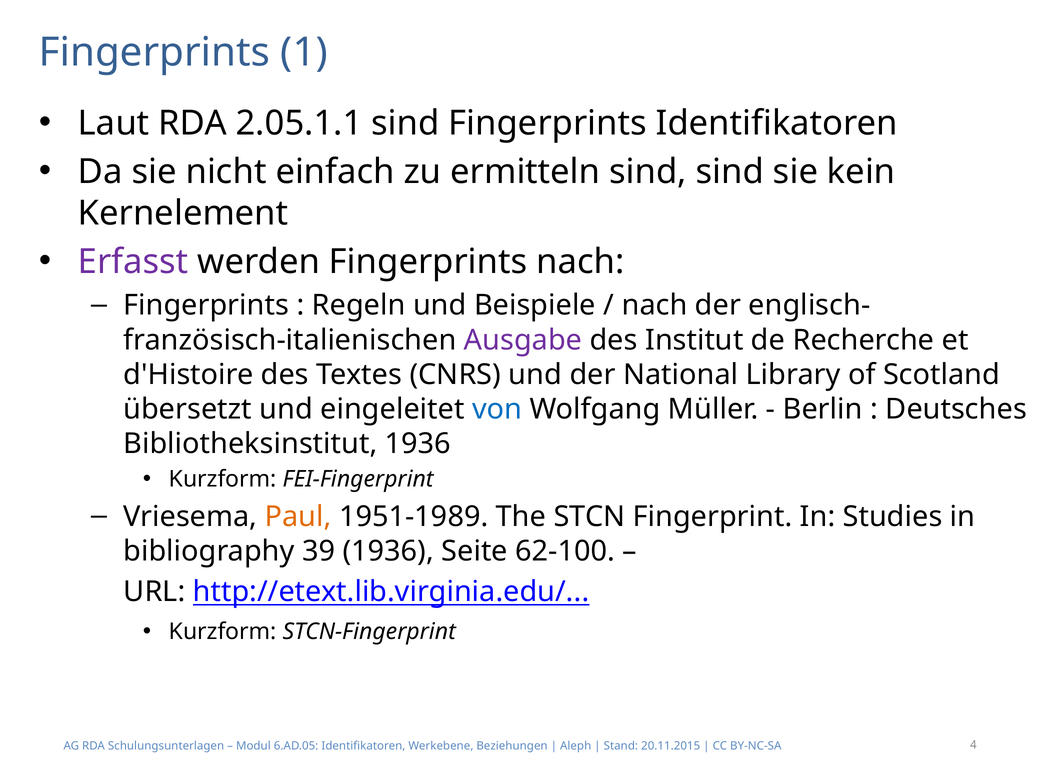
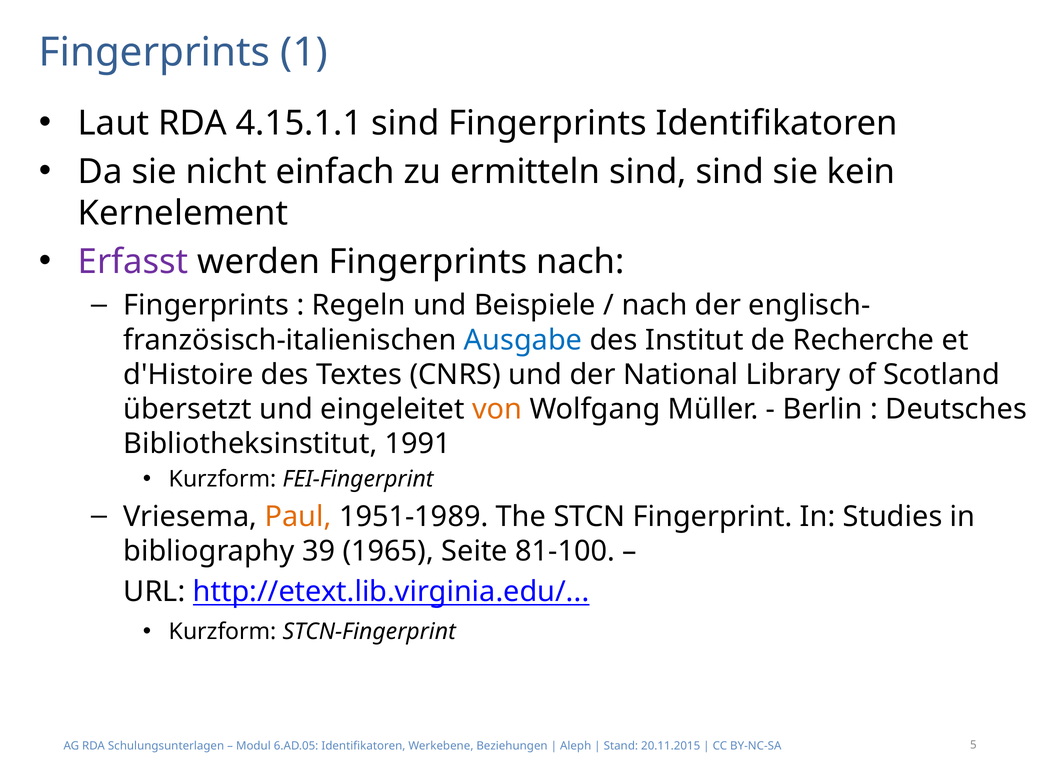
2.05.1.1: 2.05.1.1 -> 4.15.1.1
Ausgabe colour: purple -> blue
von colour: blue -> orange
Bibliotheksinstitut 1936: 1936 -> 1991
39 1936: 1936 -> 1965
62-100: 62-100 -> 81-100
4: 4 -> 5
